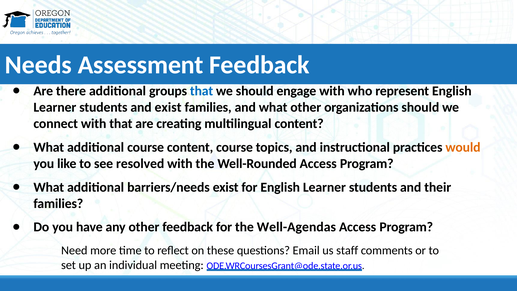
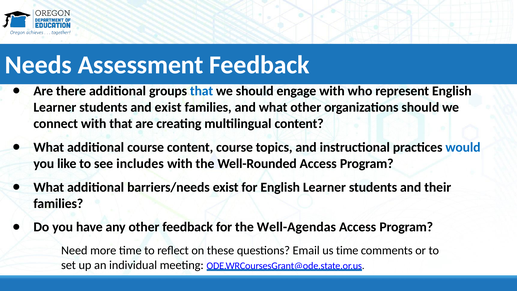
would colour: orange -> blue
resolved: resolved -> includes
us staff: staff -> time
